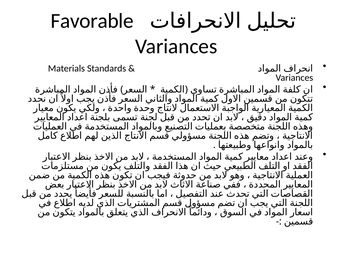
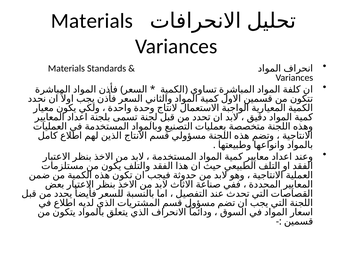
Favorable at (92, 21): Favorable -> Materials
